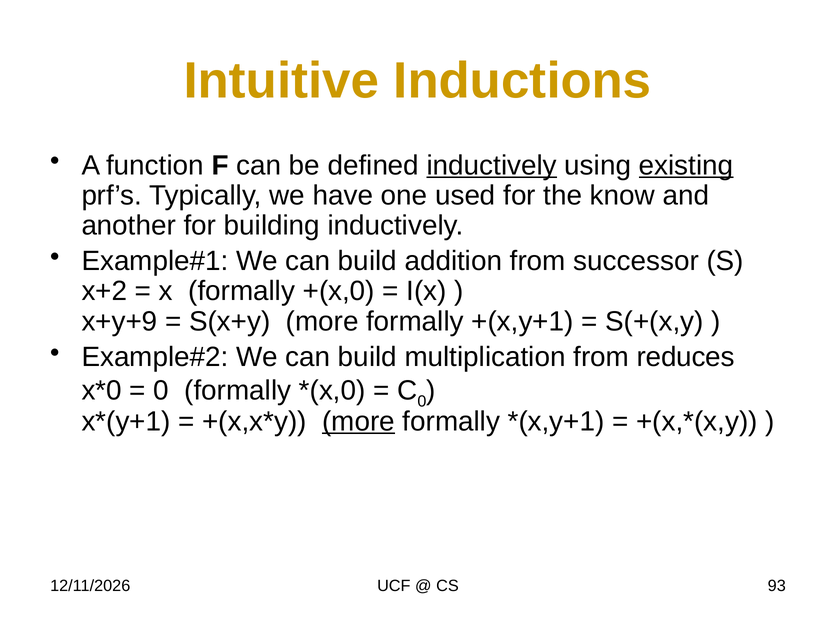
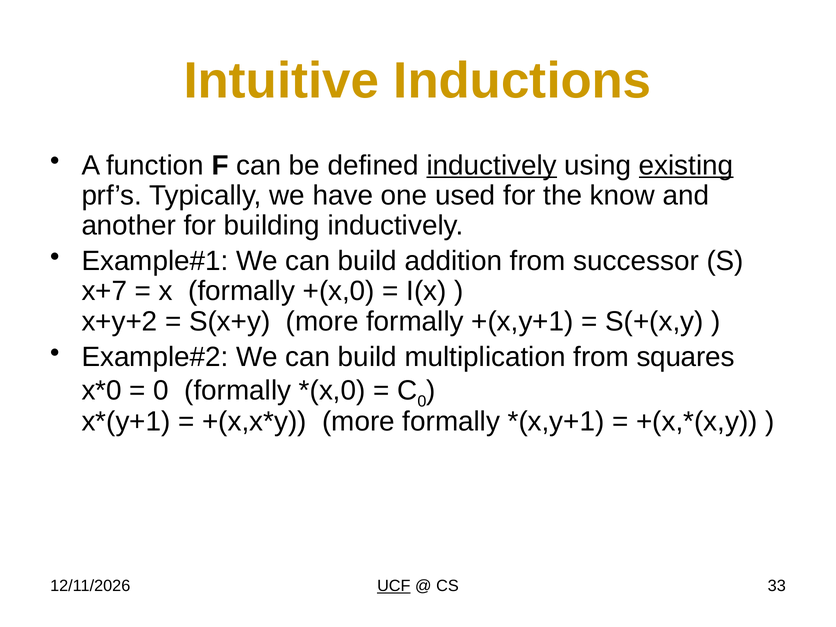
x+2: x+2 -> x+7
x+y+9: x+y+9 -> x+y+2
reduces: reduces -> squares
more at (358, 421) underline: present -> none
UCF underline: none -> present
93: 93 -> 33
